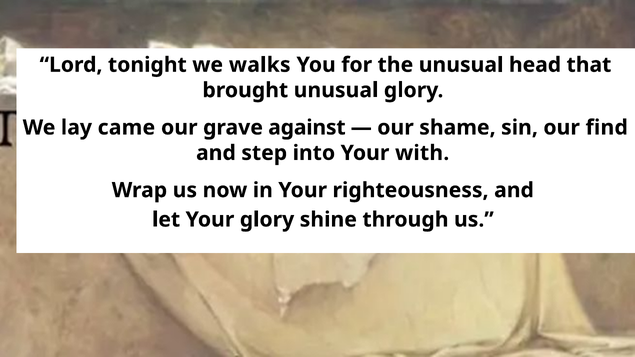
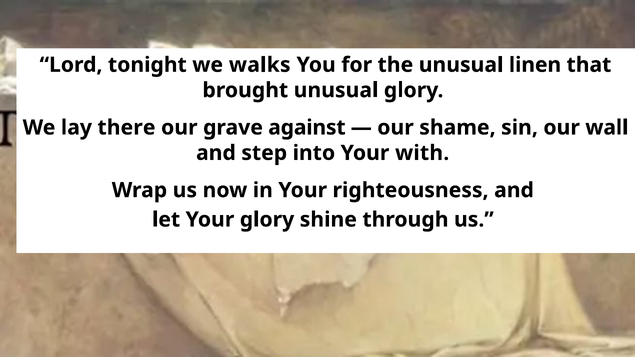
head: head -> linen
came: came -> there
find: find -> wall
